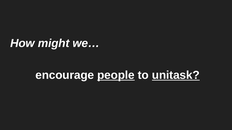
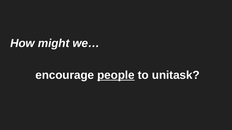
unitask underline: present -> none
